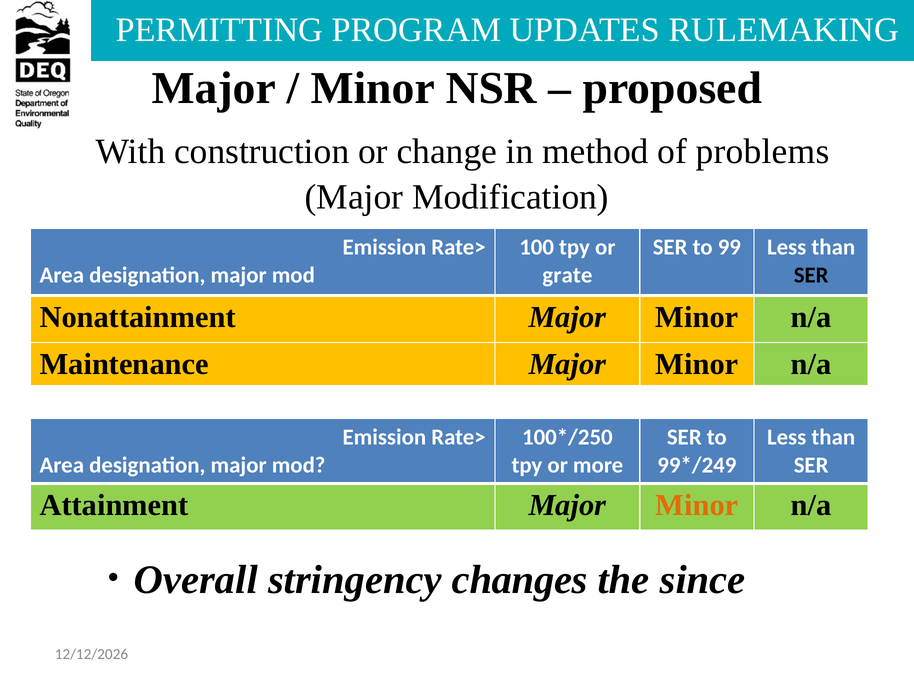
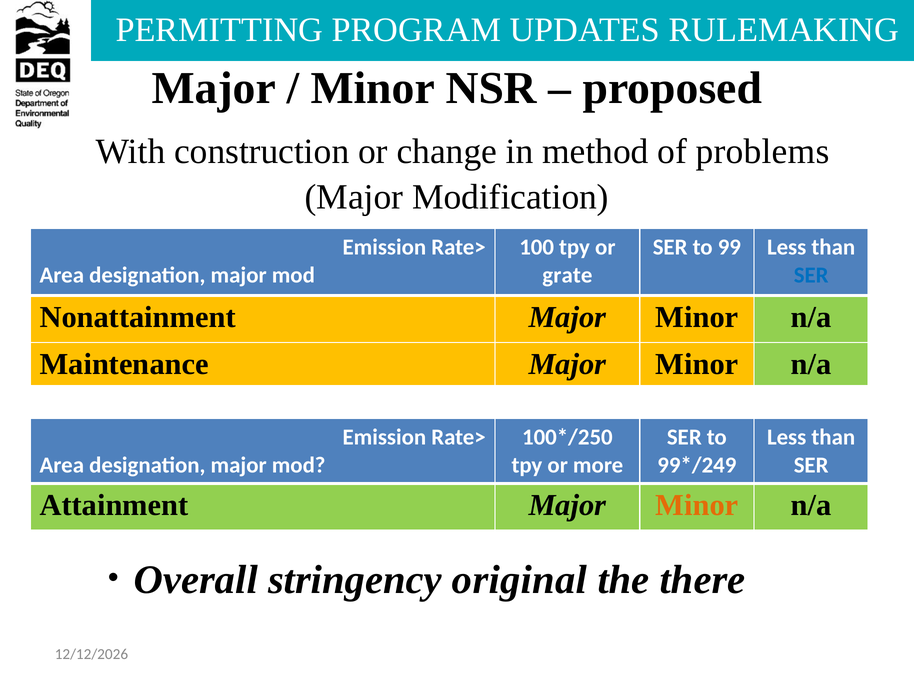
SER at (811, 275) colour: black -> blue
changes: changes -> original
since: since -> there
